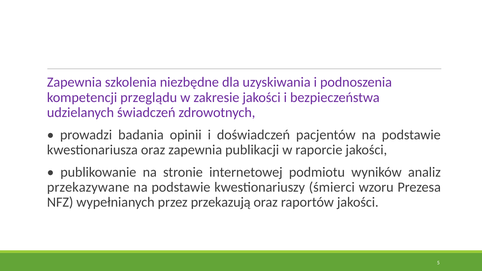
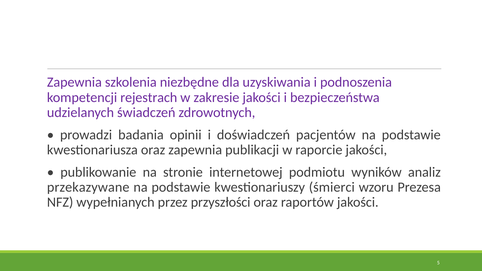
przeglądu: przeglądu -> rejestrach
przekazują: przekazują -> przyszłości
